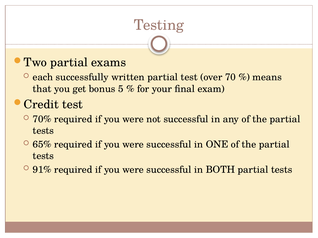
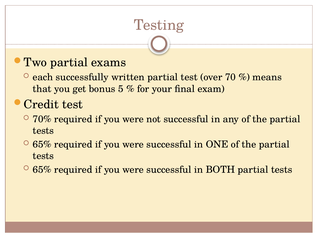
91% at (42, 170): 91% -> 65%
